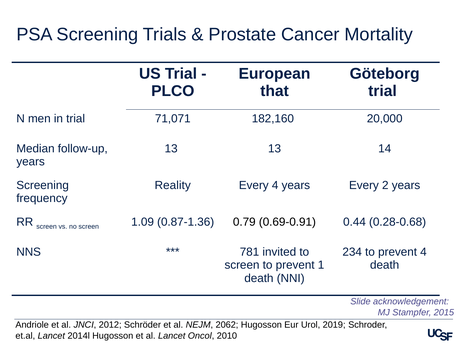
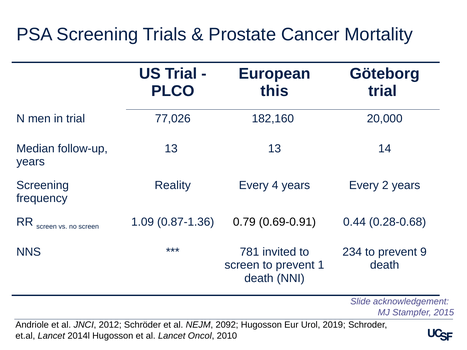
that: that -> this
71,071: 71,071 -> 77,026
prevent 4: 4 -> 9
2062: 2062 -> 2092
